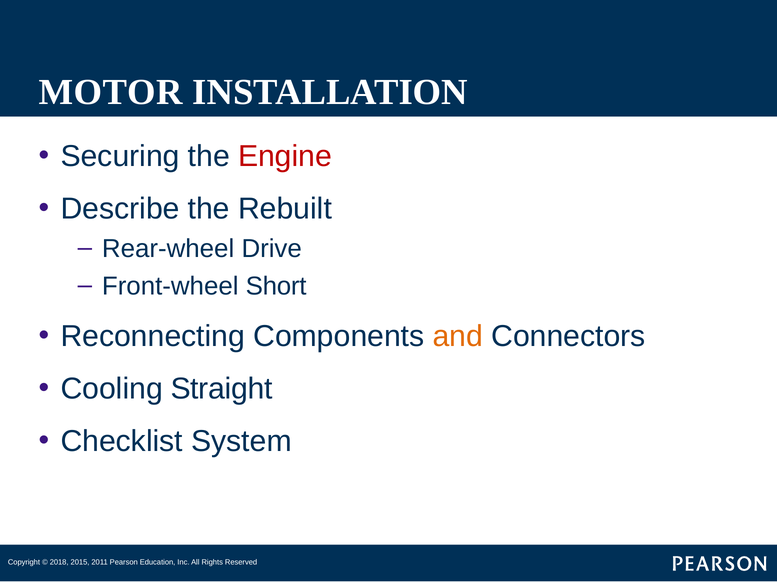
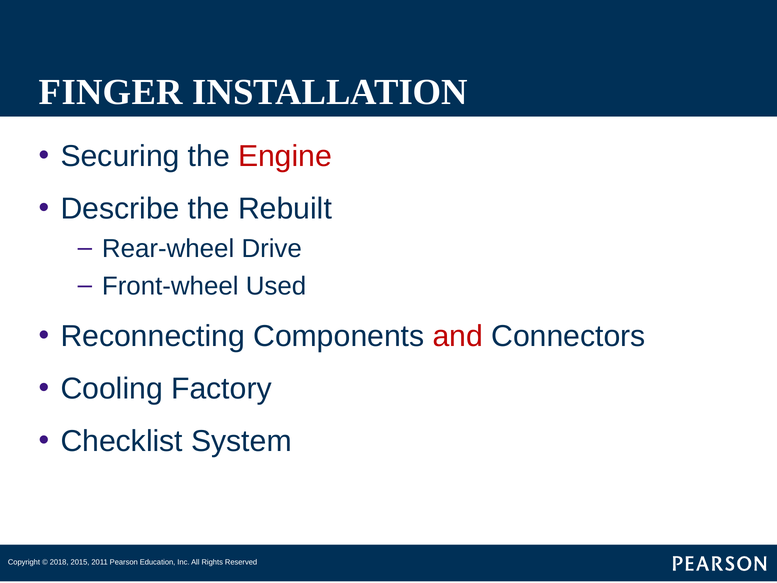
MOTOR: MOTOR -> FINGER
Short: Short -> Used
and colour: orange -> red
Straight: Straight -> Factory
